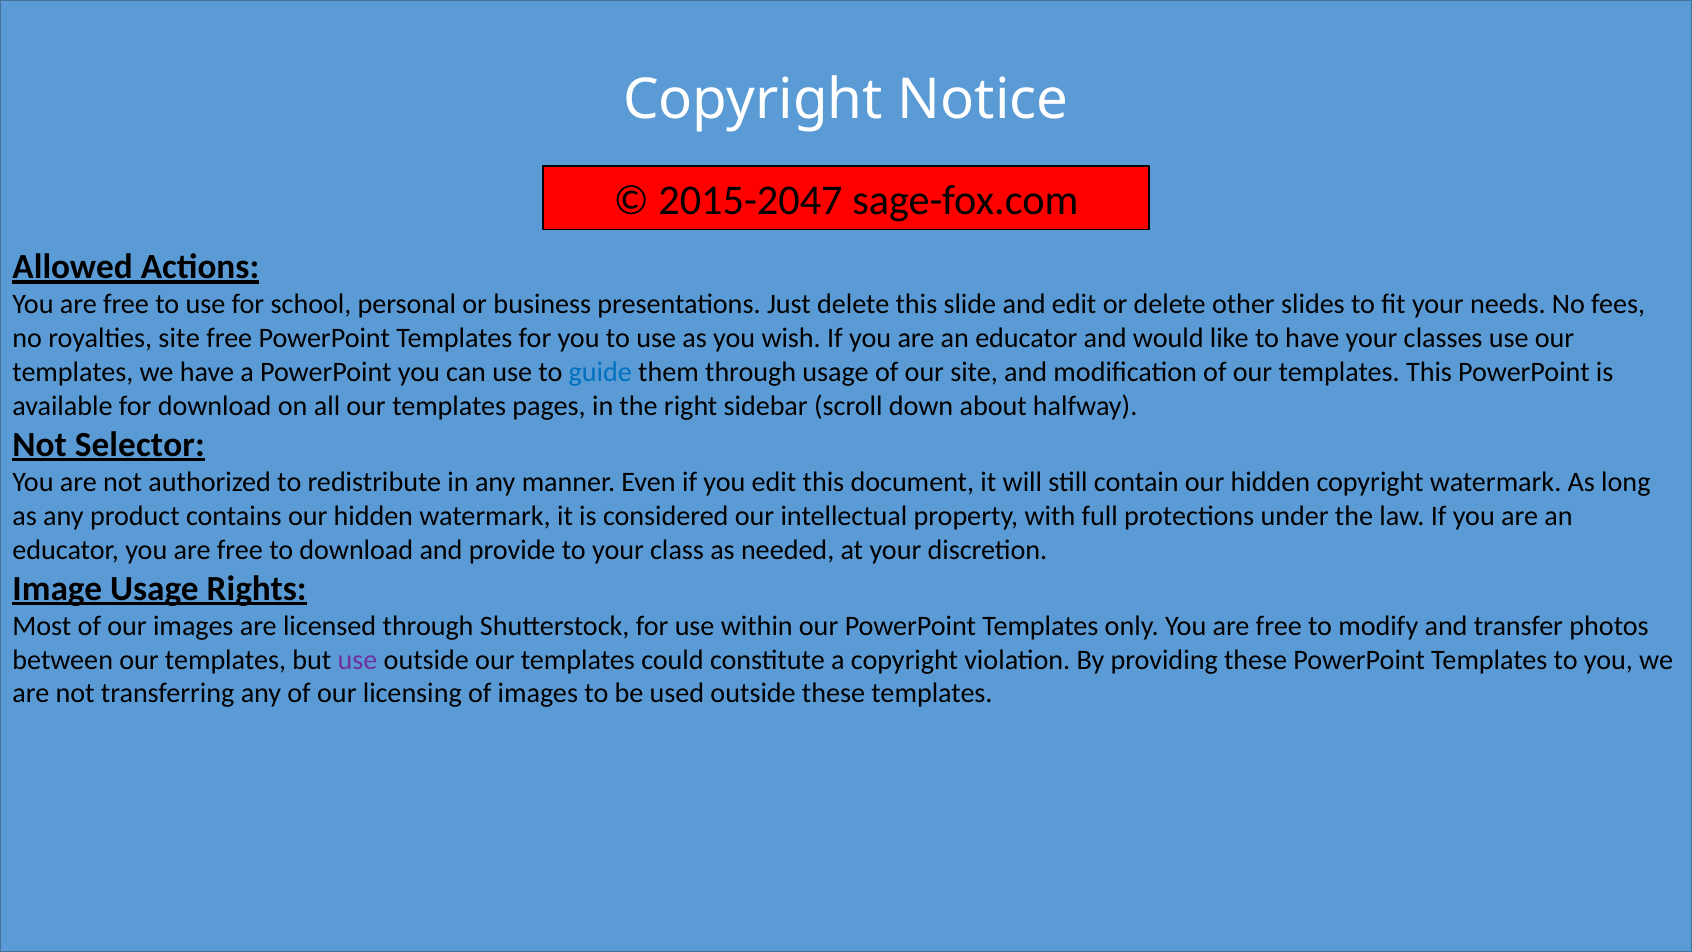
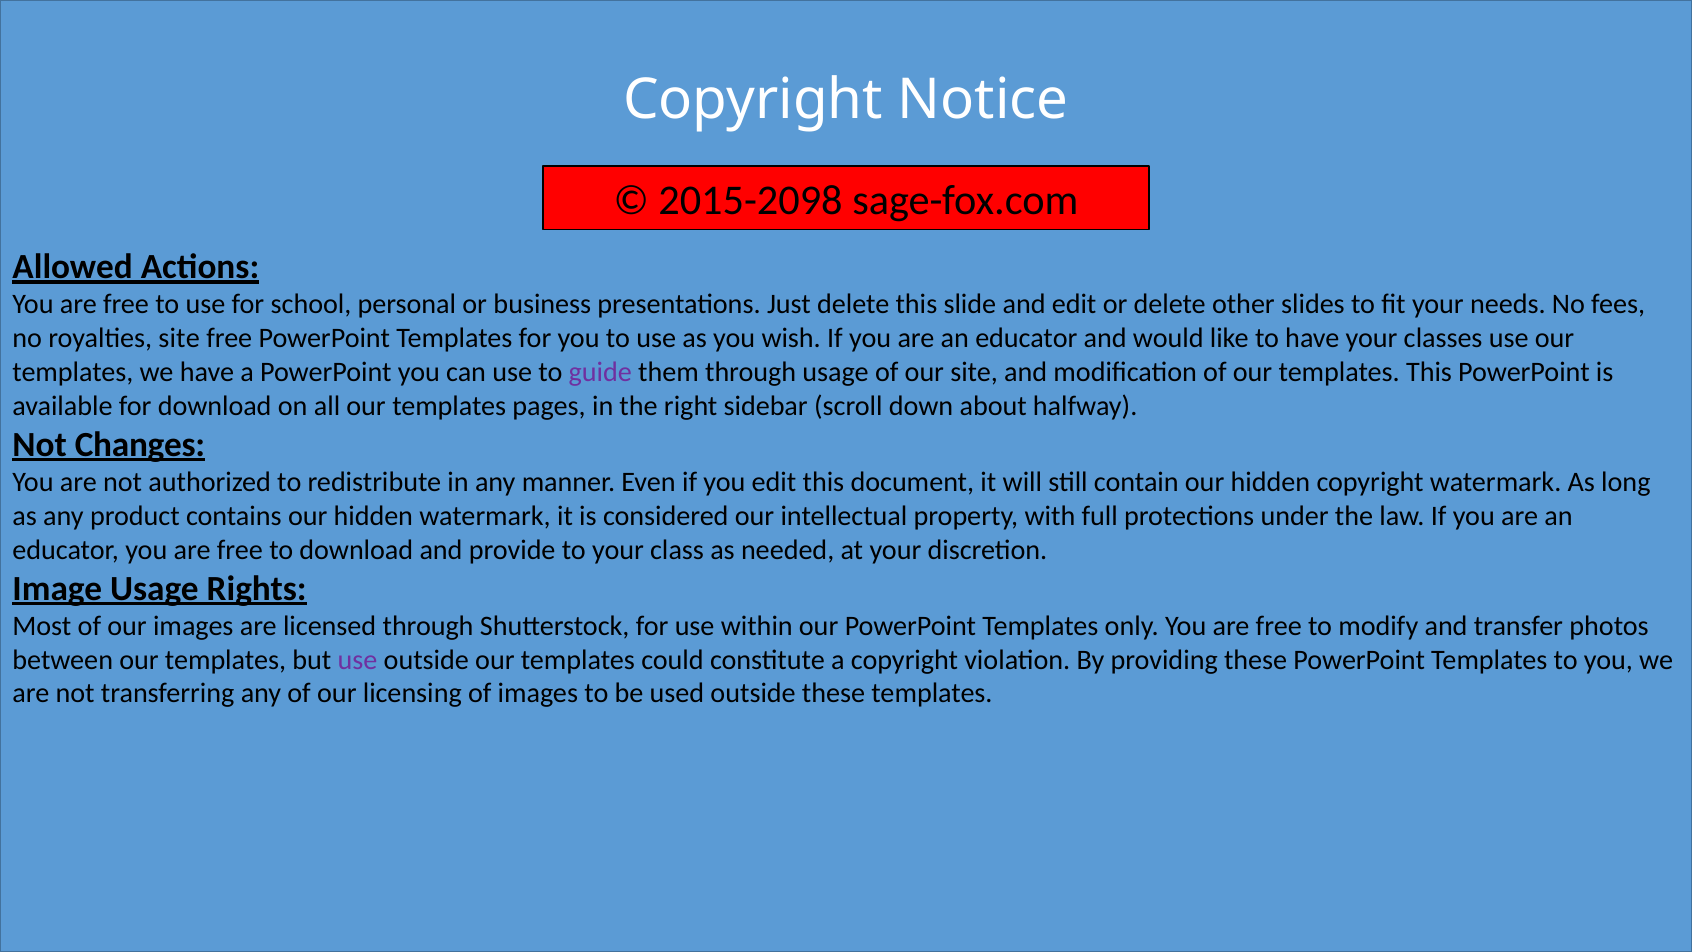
2015-2047: 2015-2047 -> 2015-2098
guide colour: blue -> purple
Selector: Selector -> Changes
